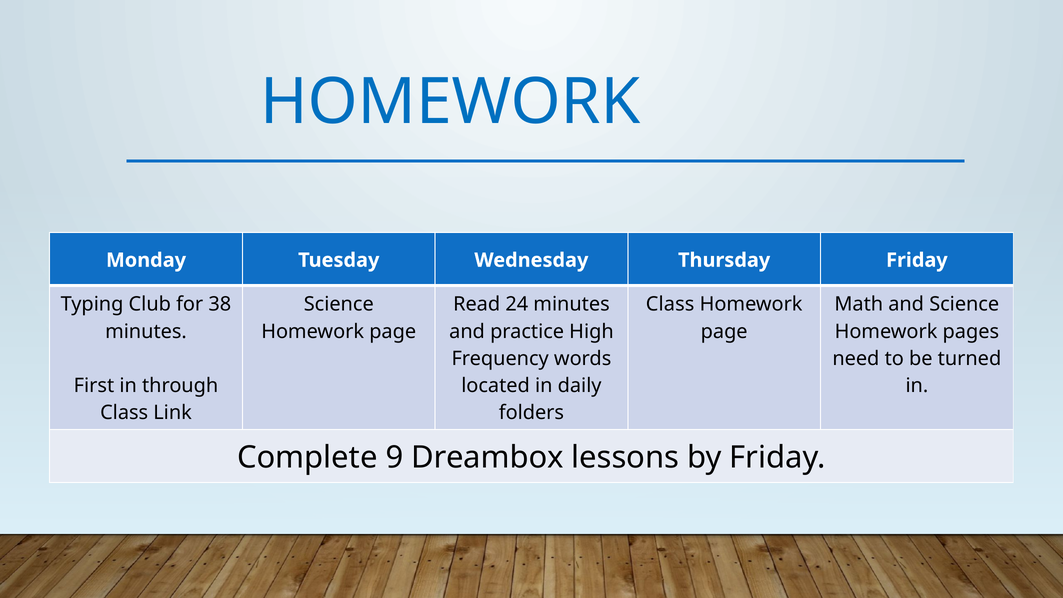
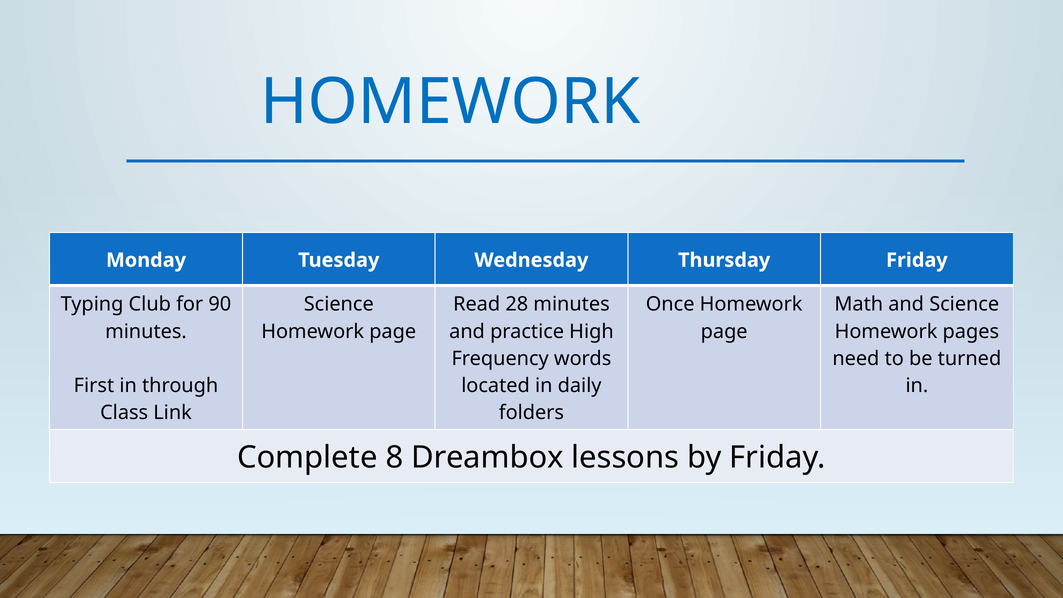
38: 38 -> 90
24: 24 -> 28
Class at (670, 304): Class -> Once
9: 9 -> 8
